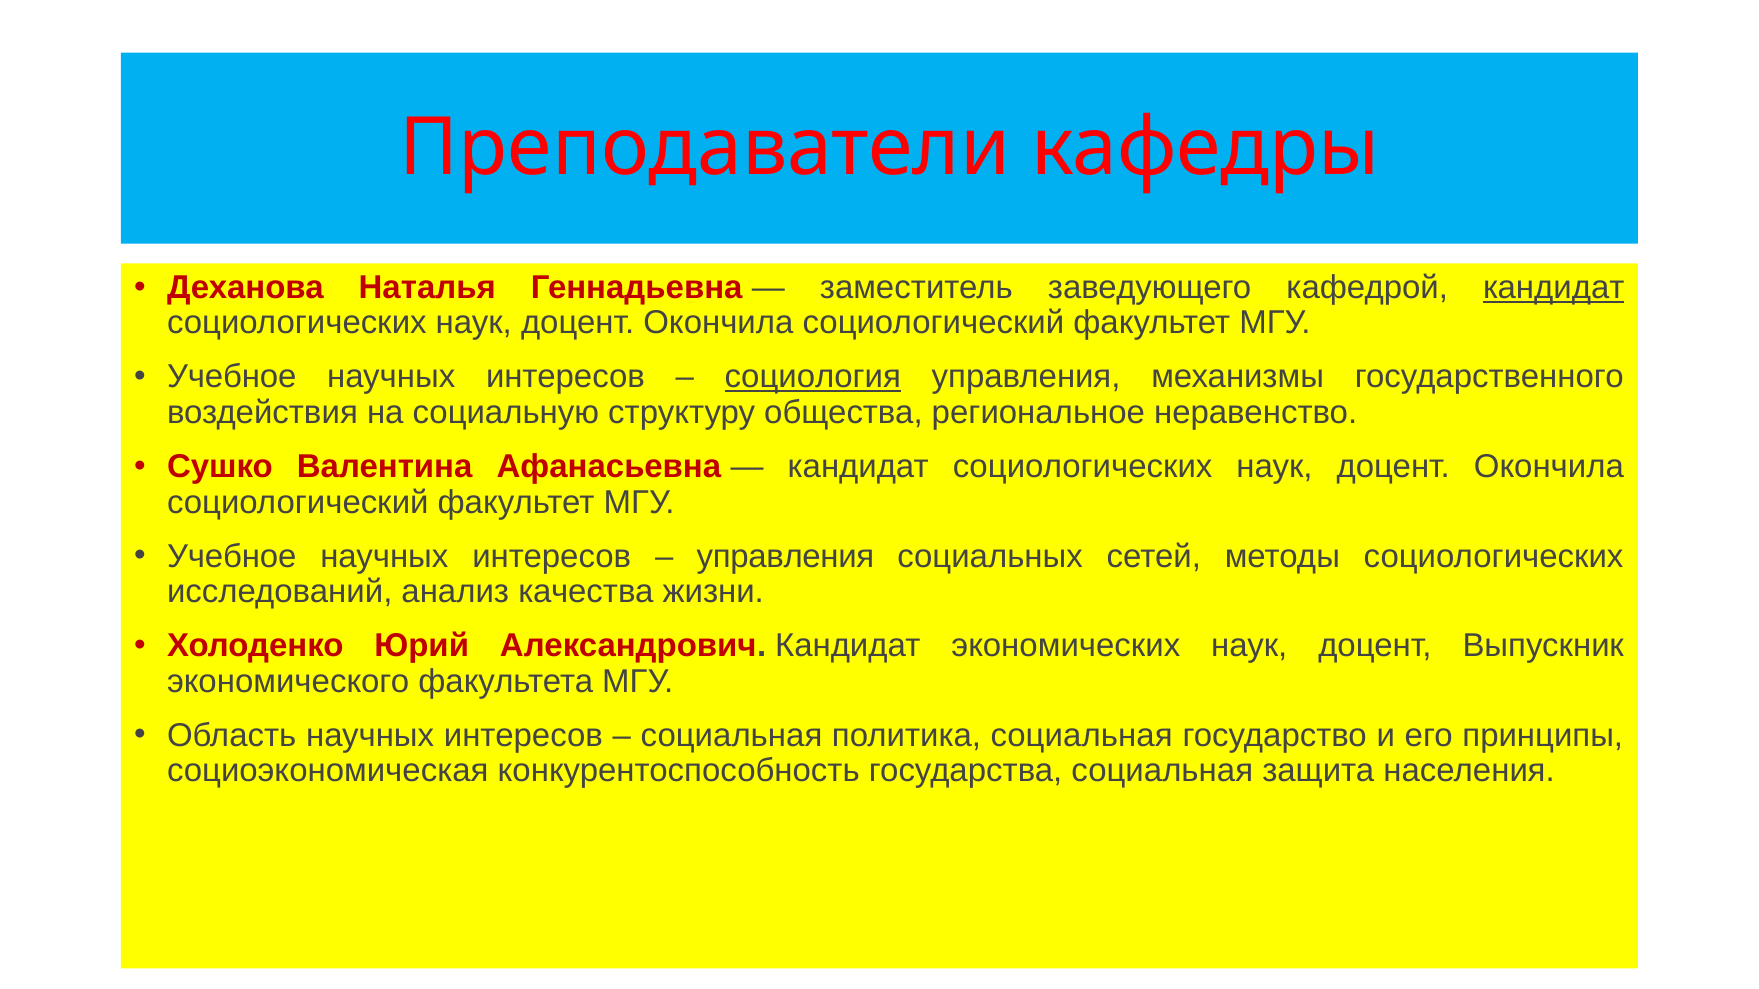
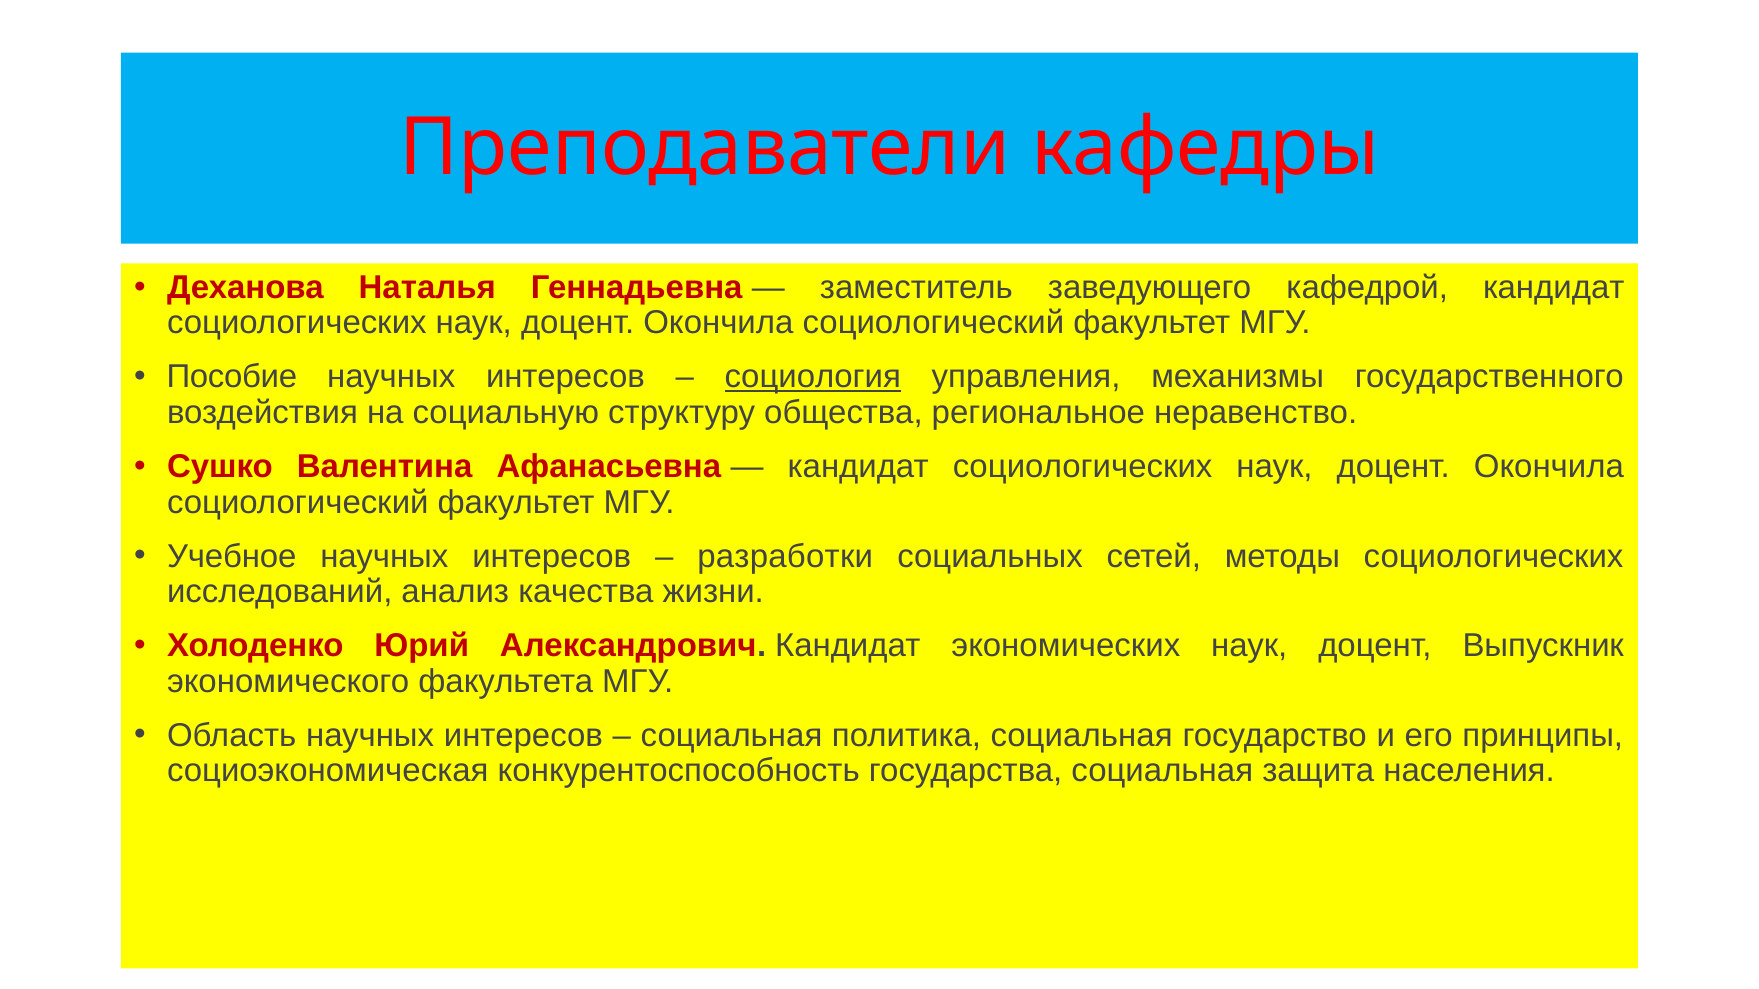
кандидат at (1554, 288) underline: present -> none
Учебное at (232, 377): Учебное -> Пособие
управления at (785, 556): управления -> разработки
